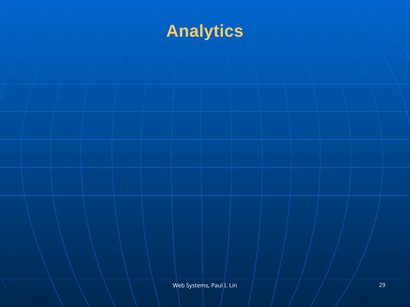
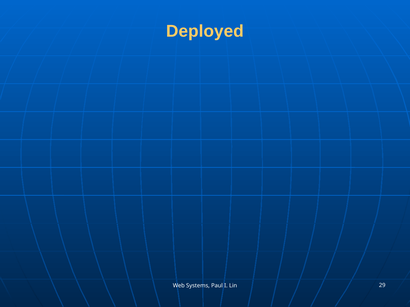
Analytics: Analytics -> Deployed
